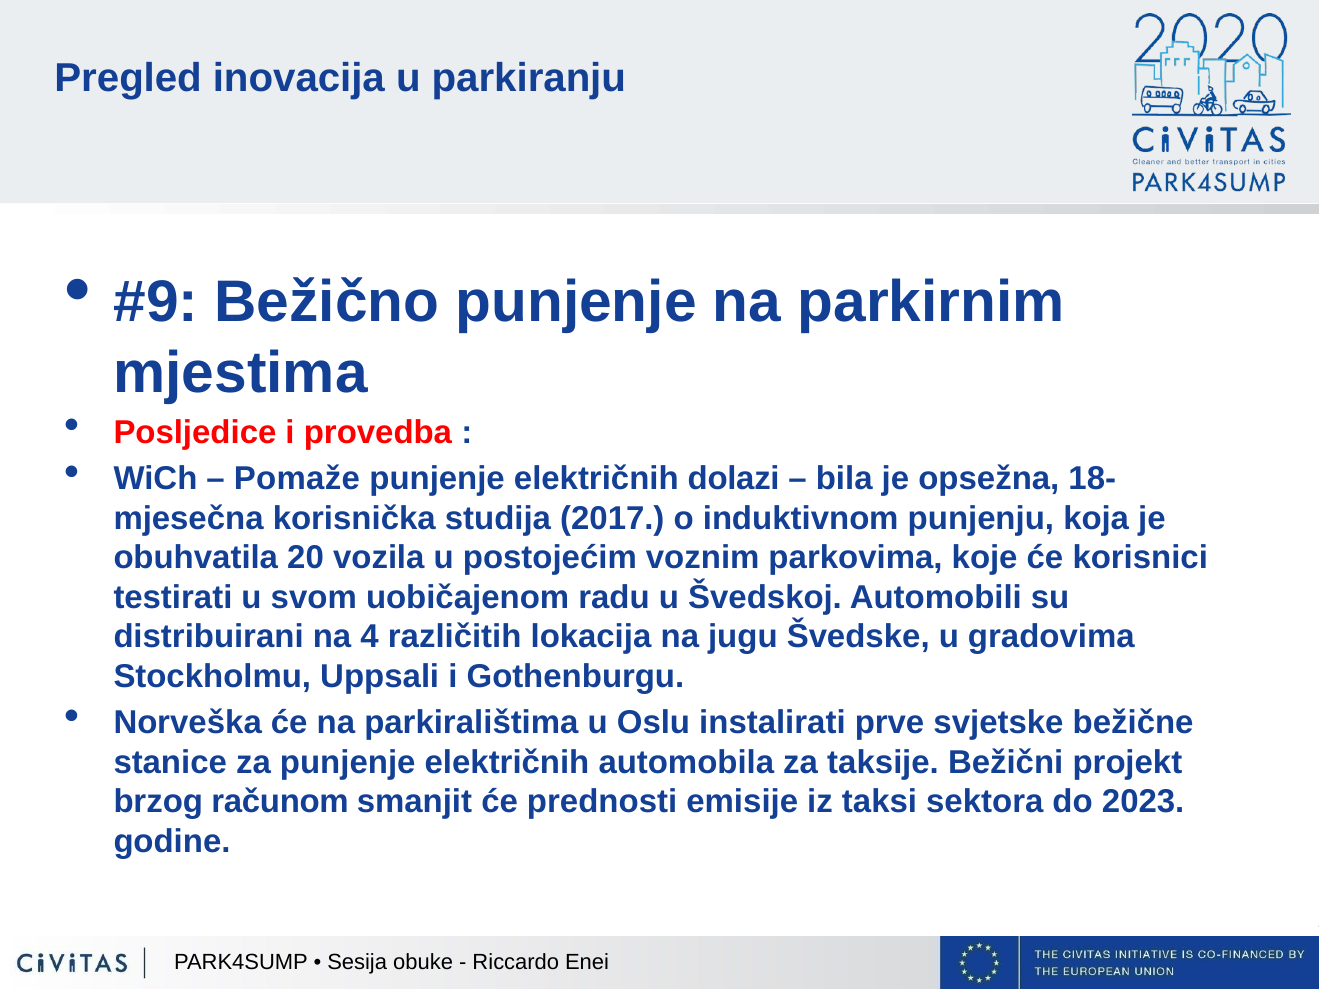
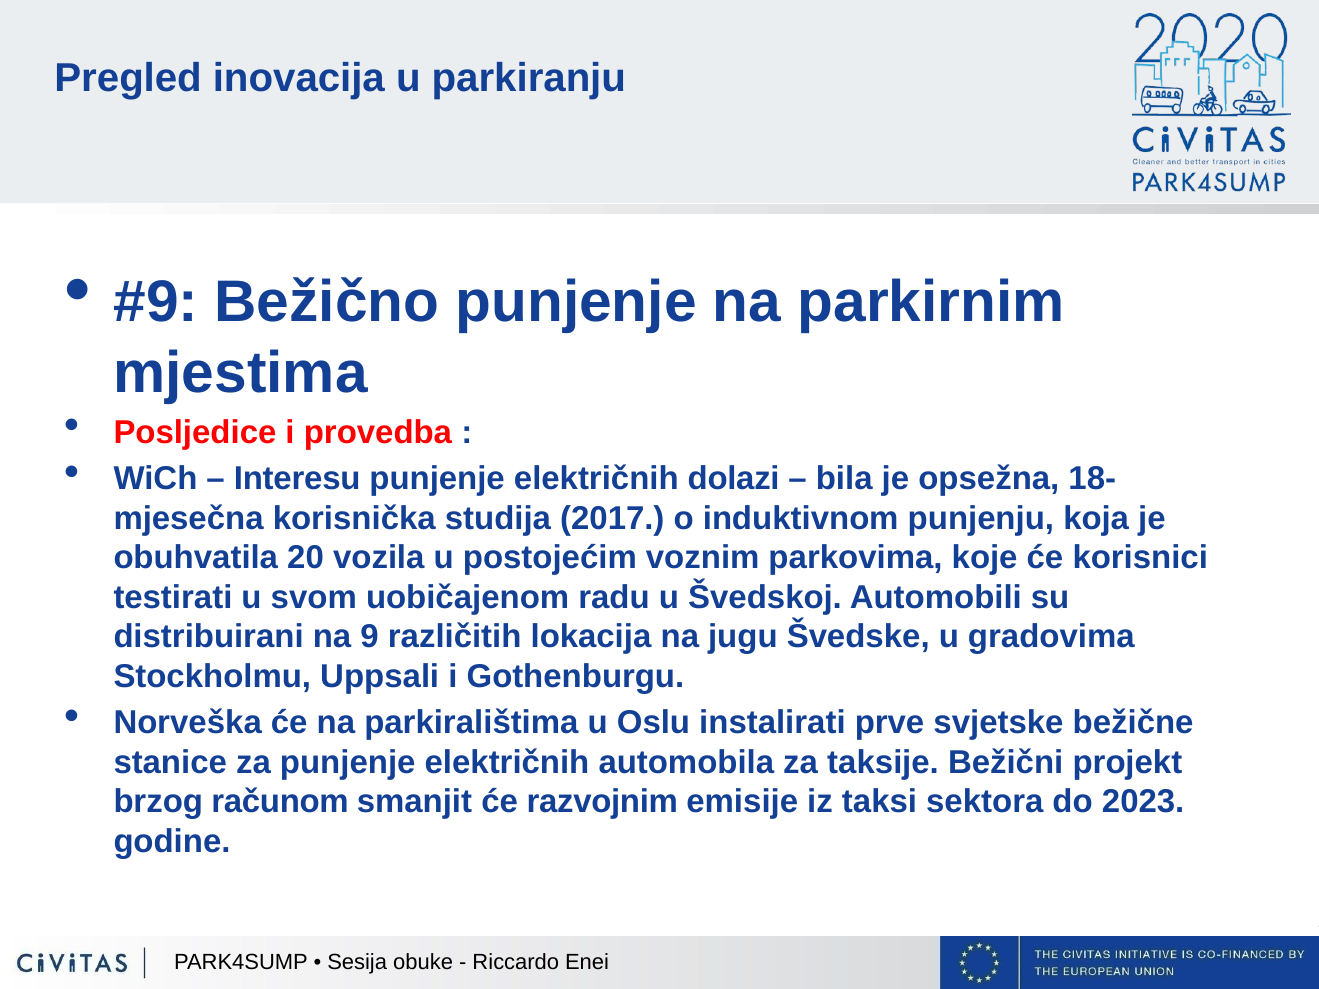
Pomaže: Pomaže -> Interesu
4: 4 -> 9
prednosti: prednosti -> razvojnim
